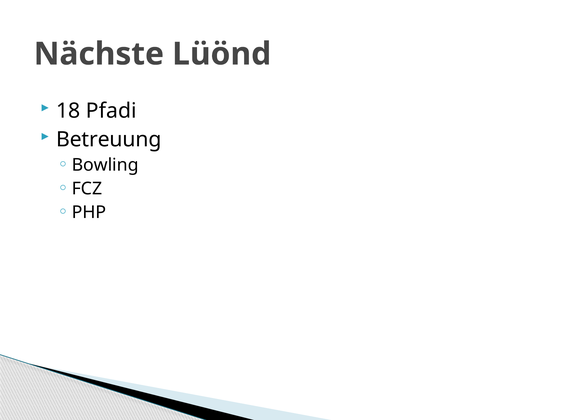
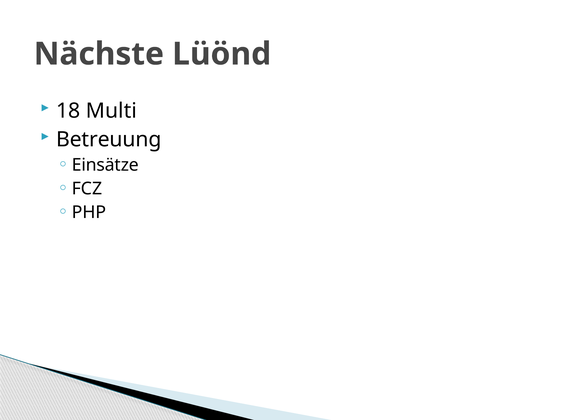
Pfadi: Pfadi -> Multi
Bowling: Bowling -> Einsätze
